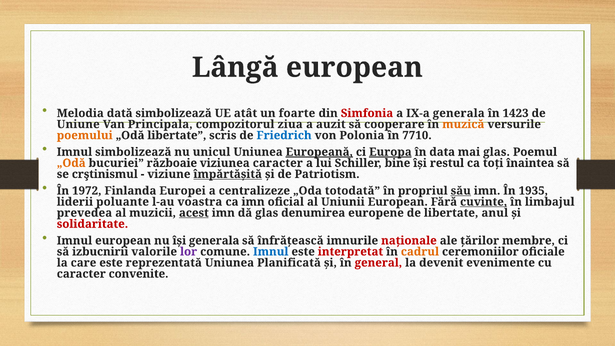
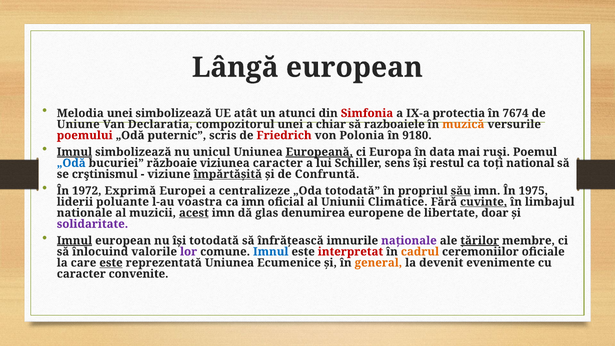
Melodia dată: dată -> unei
foarte: foarte -> atunci
IX-a generala: generala -> protectia
1423: 1423 -> 7674
Principala: Principala -> Declaratia
compozitorul ziua: ziua -> unei
auzit: auzit -> chiar
cooperare: cooperare -> razboaiele
poemului colour: orange -> red
„Odă libertate: libertate -> puternic
Friedrich colour: blue -> red
7710: 7710 -> 9180
Imnul at (74, 152) underline: none -> present
Europa underline: present -> none
mai glas: glas -> ruşi
„Odă at (71, 163) colour: orange -> blue
bine: bine -> sens
înaintea: înaintea -> national
Patriotism: Patriotism -> Confruntă
Finlanda: Finlanda -> Exprimă
1935: 1935 -> 1975
Uniunii European: European -> Climatice
prevedea: prevedea -> nationale
anul: anul -> doar
solidaritate colour: red -> purple
Imnul at (74, 241) underline: none -> present
își generala: generala -> totodată
naționale colour: red -> purple
țărilor underline: none -> present
izbucnirii: izbucnirii -> înlocuind
este at (111, 263) underline: none -> present
Planificată: Planificată -> Ecumenice
general colour: red -> orange
